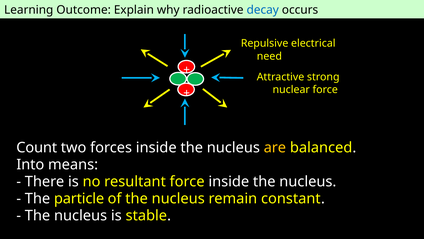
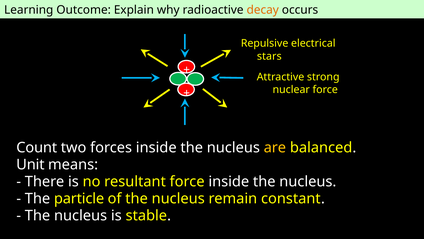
decay colour: blue -> orange
need: need -> stars
Into: Into -> Unit
